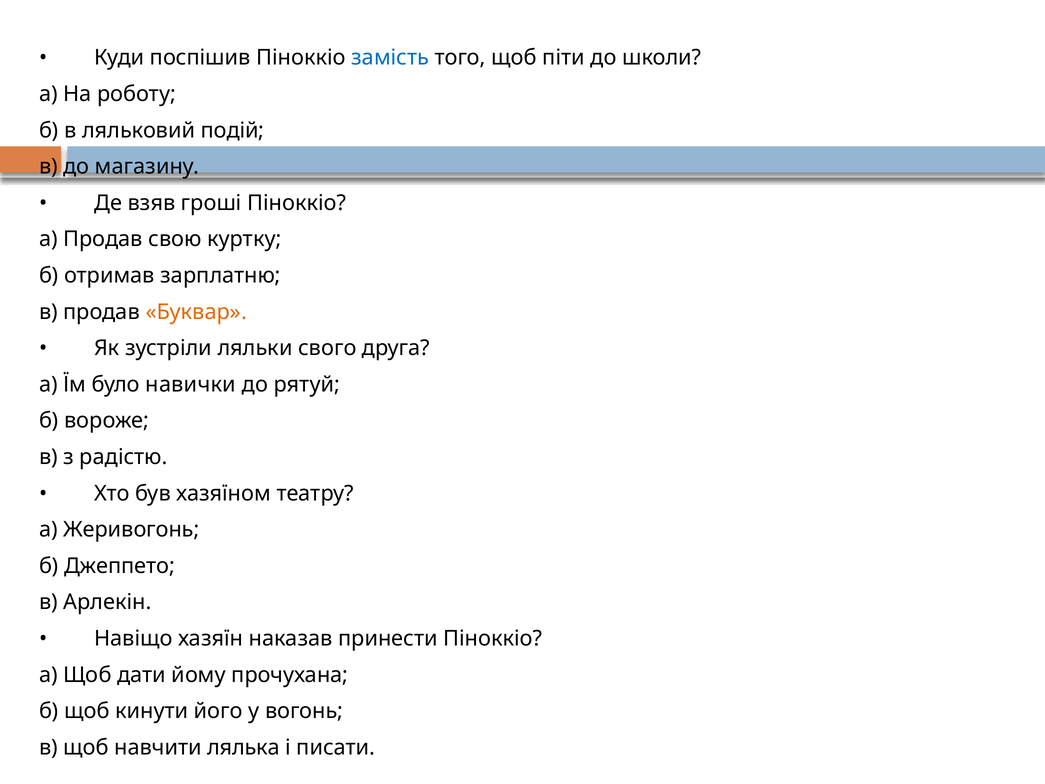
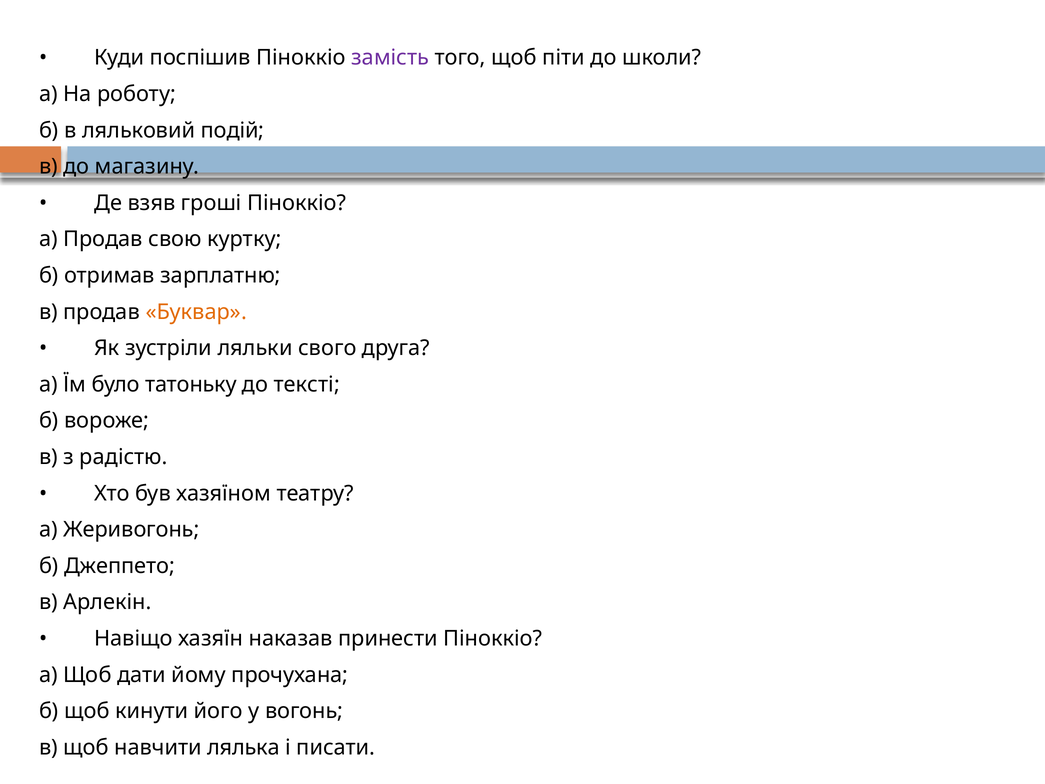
замість colour: blue -> purple
навички: навички -> татоньку
рятуй: рятуй -> тексті
